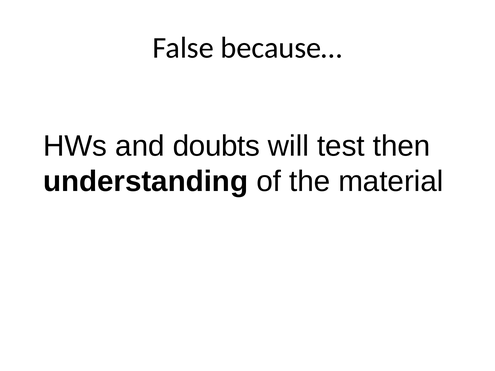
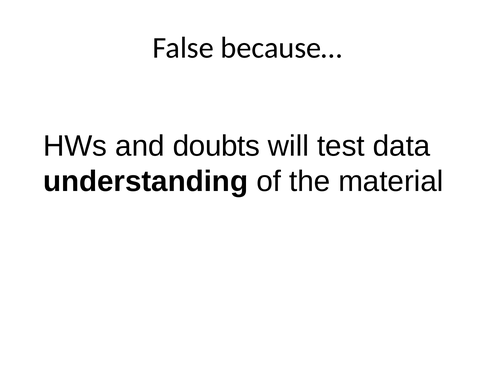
then: then -> data
